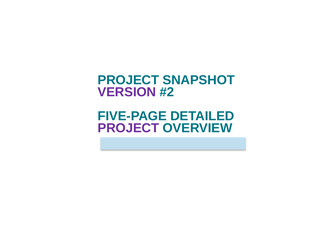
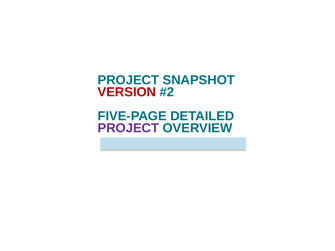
VERSION colour: purple -> red
